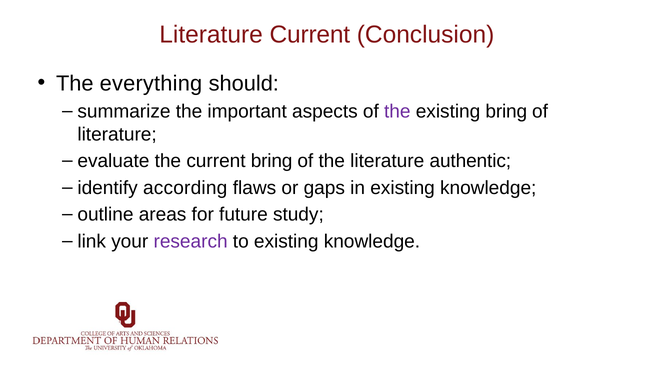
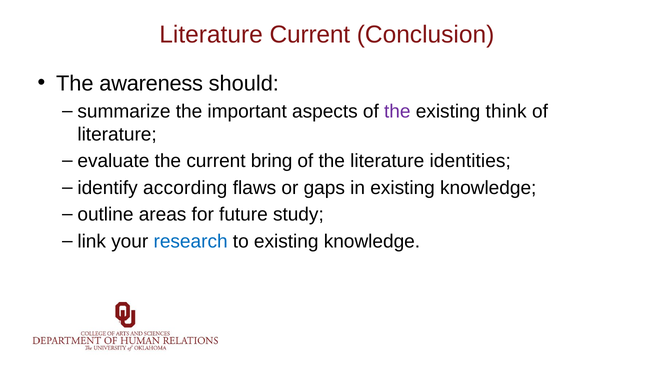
everything: everything -> awareness
existing bring: bring -> think
authentic: authentic -> identities
research colour: purple -> blue
